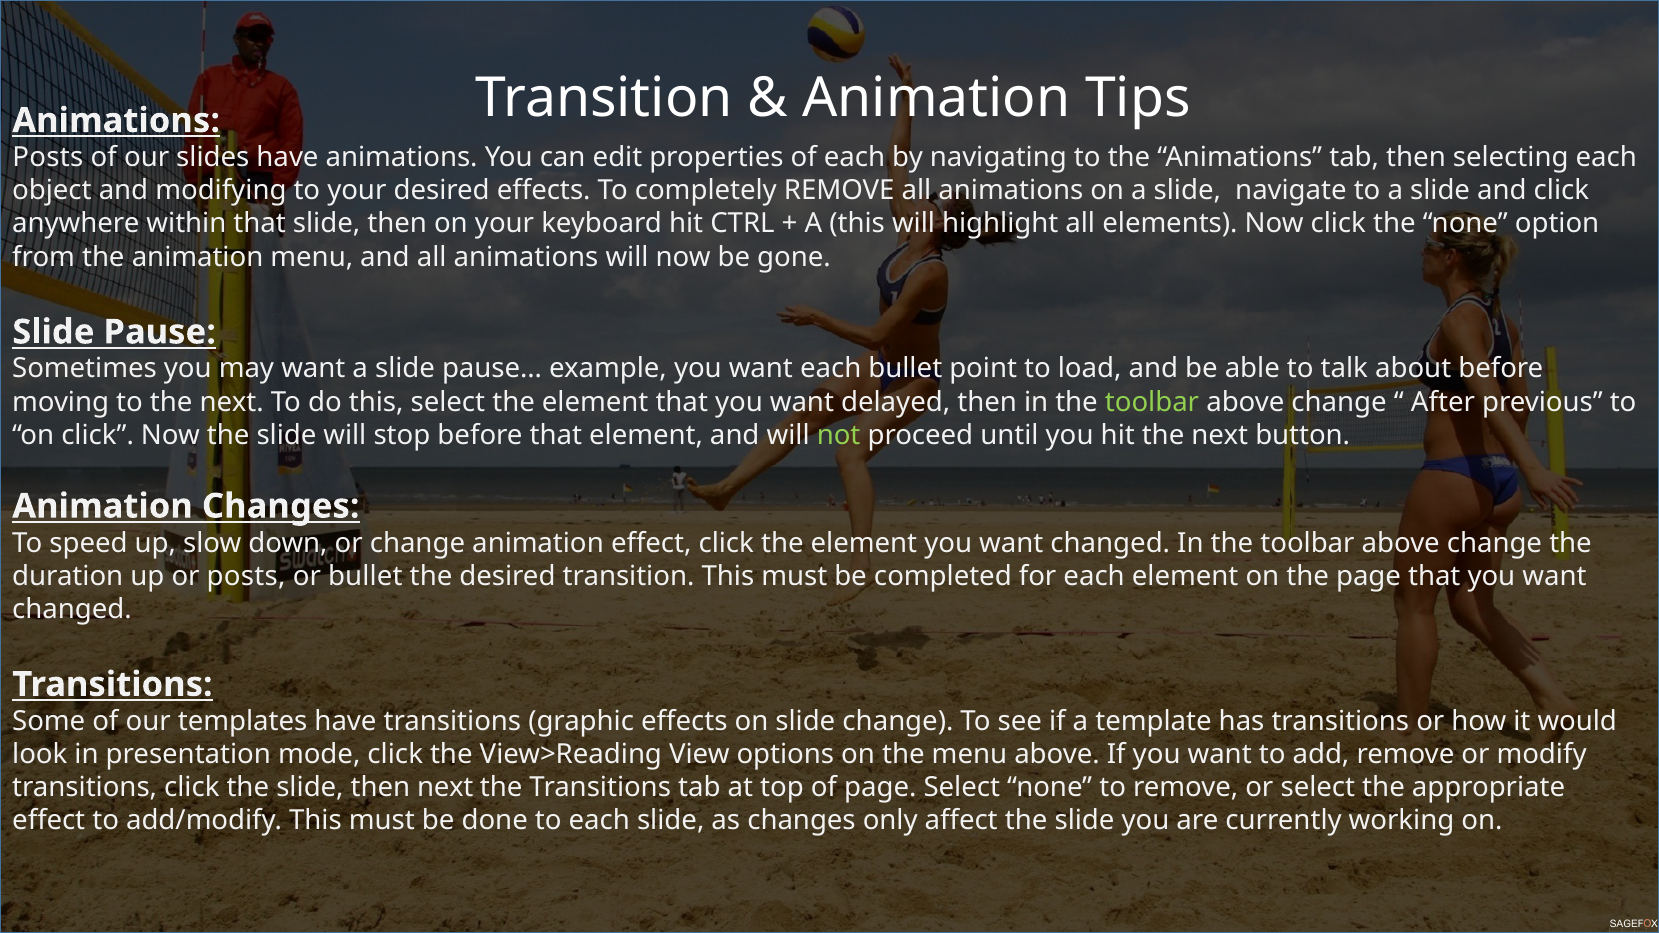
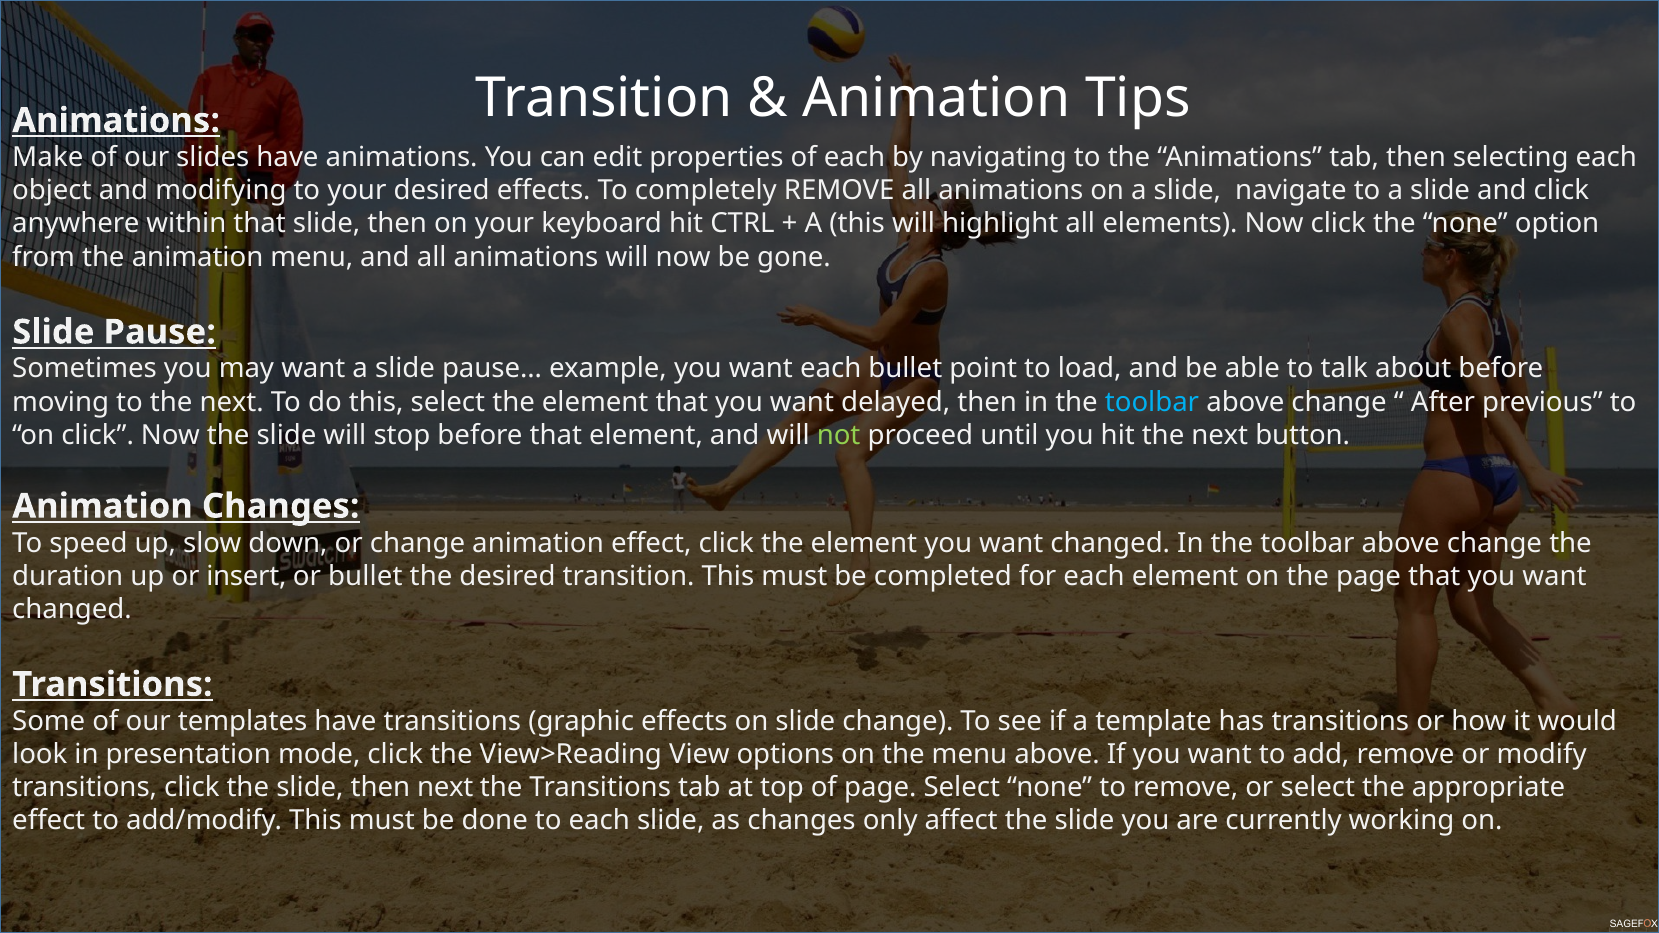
Posts at (48, 157): Posts -> Make
toolbar at (1152, 402) colour: light green -> light blue
or posts: posts -> insert
